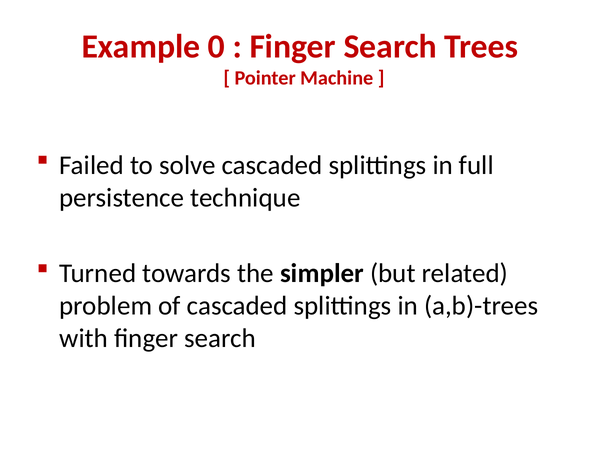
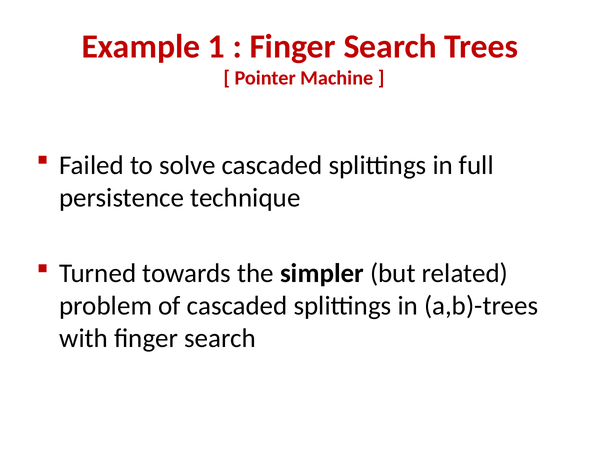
0: 0 -> 1
